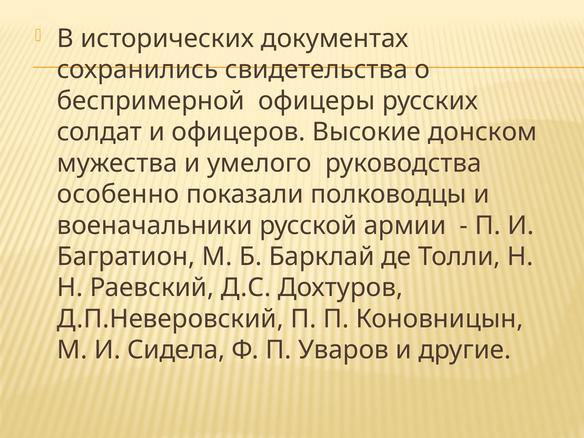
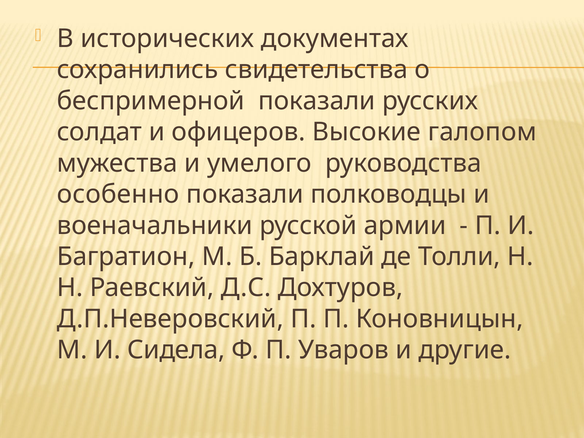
беспримерной офицеры: офицеры -> показали
донском: донском -> галопом
